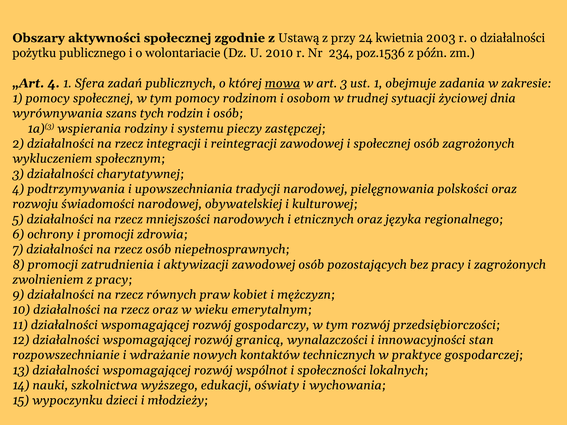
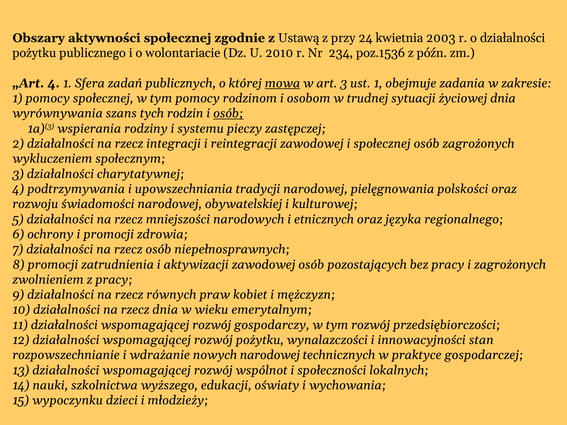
osób at (229, 114) underline: none -> present
rzecz oraz: oraz -> dnia
rozwój granicą: granicą -> pożytku
nowych kontaktów: kontaktów -> narodowej
